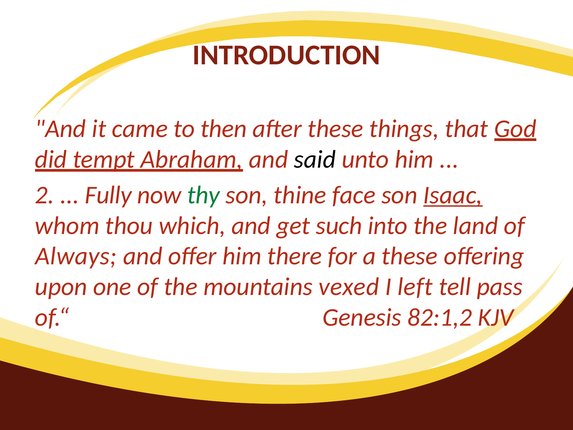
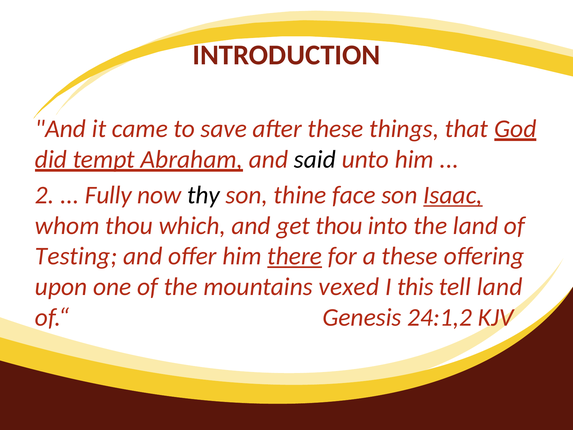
then: then -> save
thy colour: green -> black
get such: such -> thou
Always: Always -> Testing
there underline: none -> present
left: left -> this
tell pass: pass -> land
82:1,2: 82:1,2 -> 24:1,2
